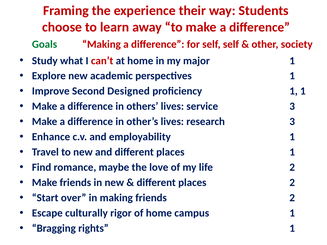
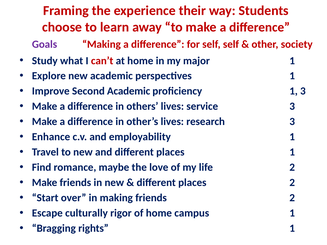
Goals colour: green -> purple
Second Designed: Designed -> Academic
1 at (303, 91): 1 -> 3
